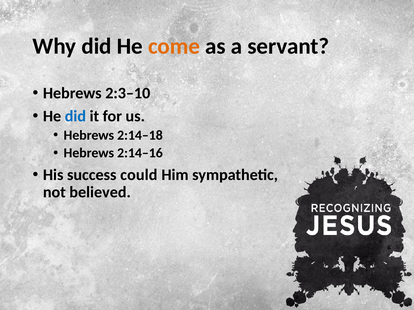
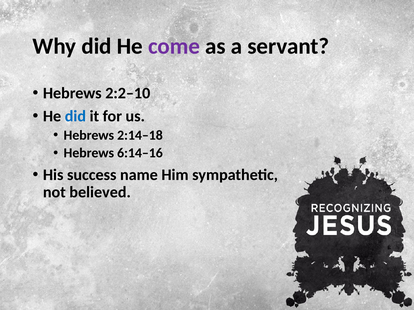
come colour: orange -> purple
2:3–10: 2:3–10 -> 2:2–10
2:14–16: 2:14–16 -> 6:14–16
could: could -> name
